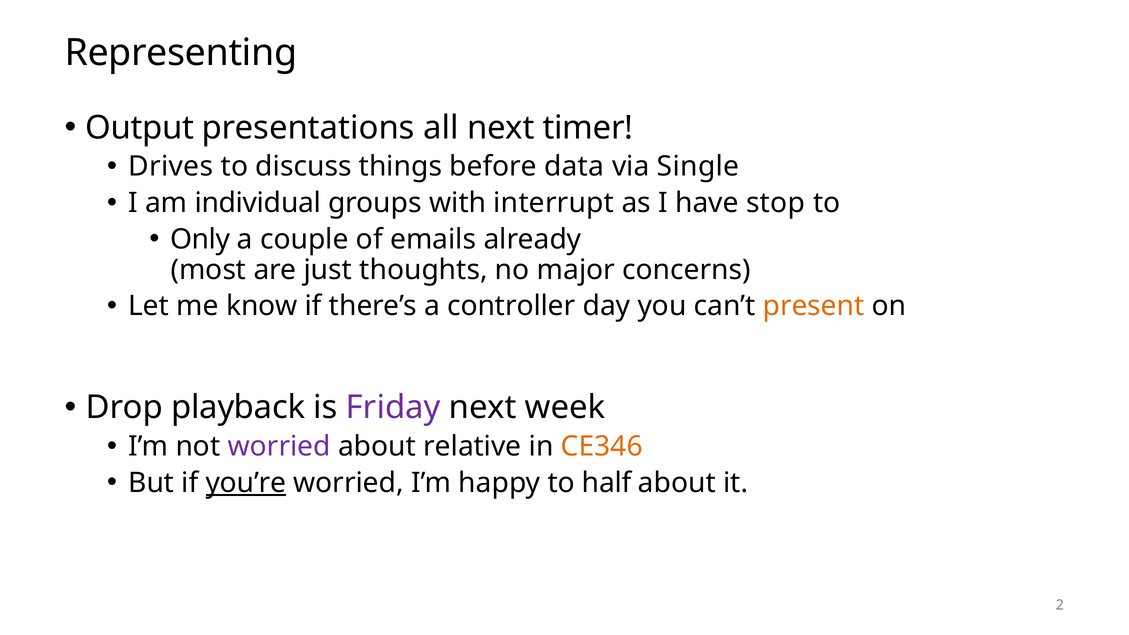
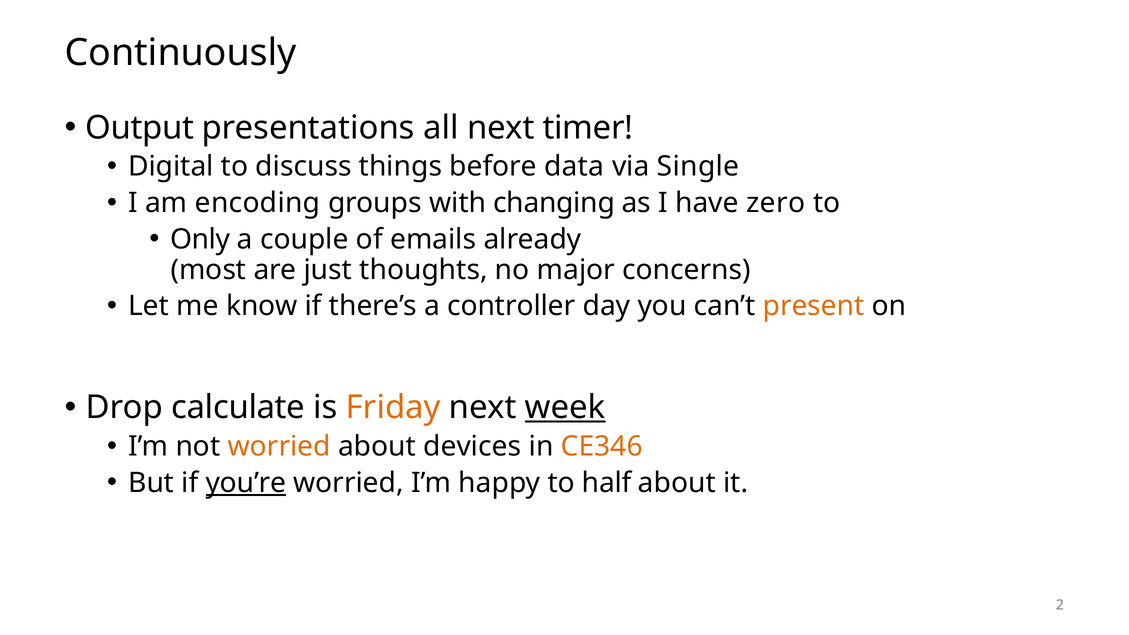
Representing: Representing -> Continuously
Drives: Drives -> Digital
individual: individual -> encoding
interrupt: interrupt -> changing
stop: stop -> zero
playback: playback -> calculate
Friday colour: purple -> orange
week underline: none -> present
worried at (279, 446) colour: purple -> orange
relative: relative -> devices
